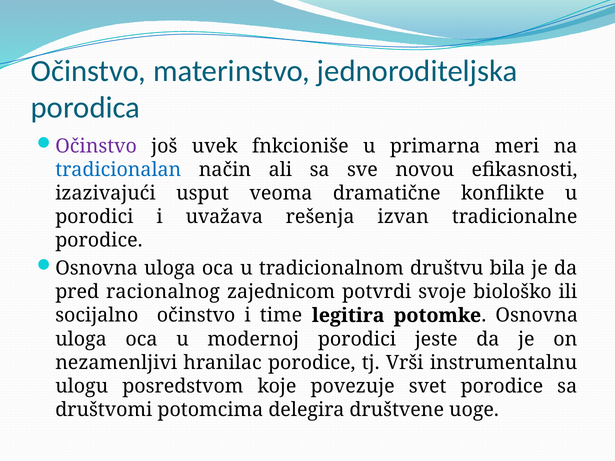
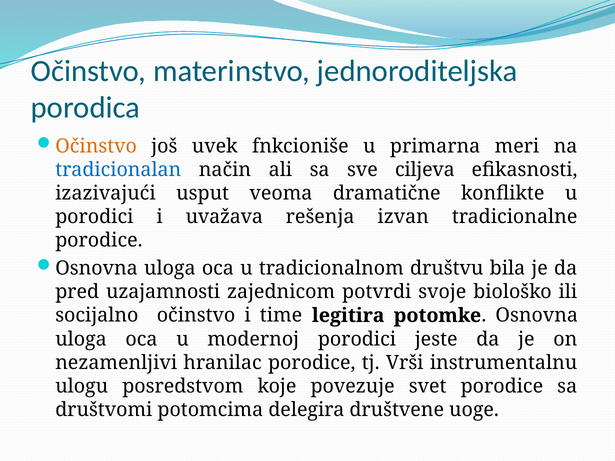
Očinstvo at (96, 146) colour: purple -> orange
novou: novou -> ciljeva
racionalnog: racionalnog -> uzajamnosti
